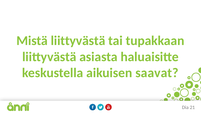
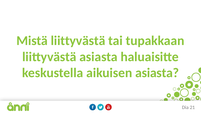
saavat at (157, 73): saavat -> asiasta
